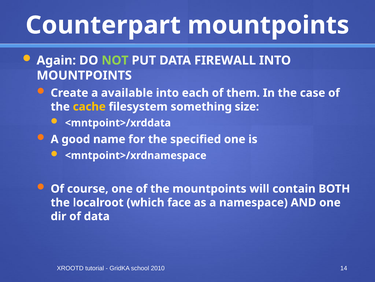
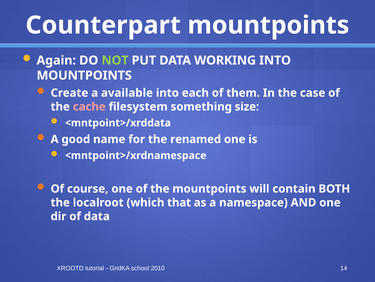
FIREWALL: FIREWALL -> WORKING
cache colour: yellow -> pink
specified: specified -> renamed
face: face -> that
